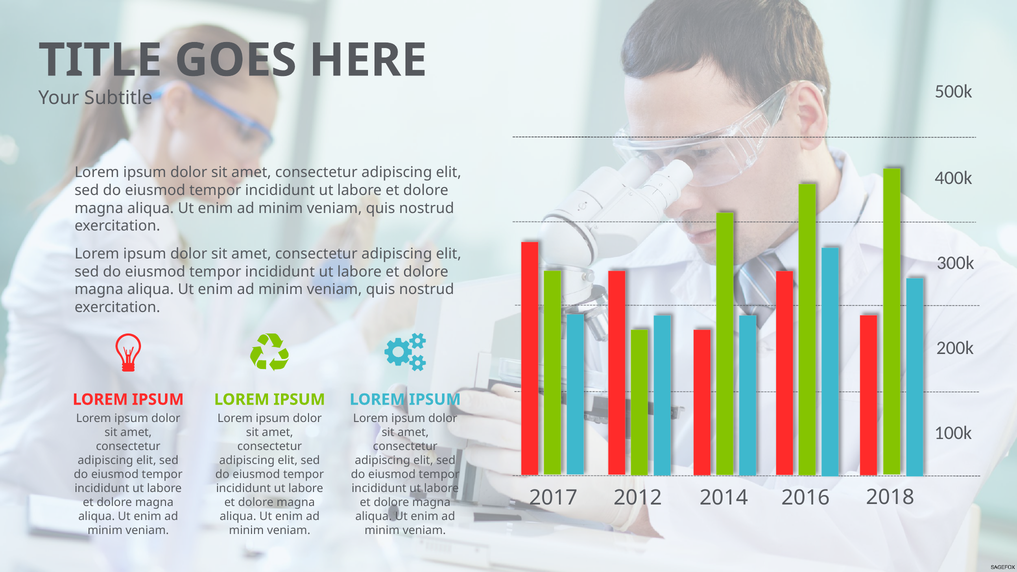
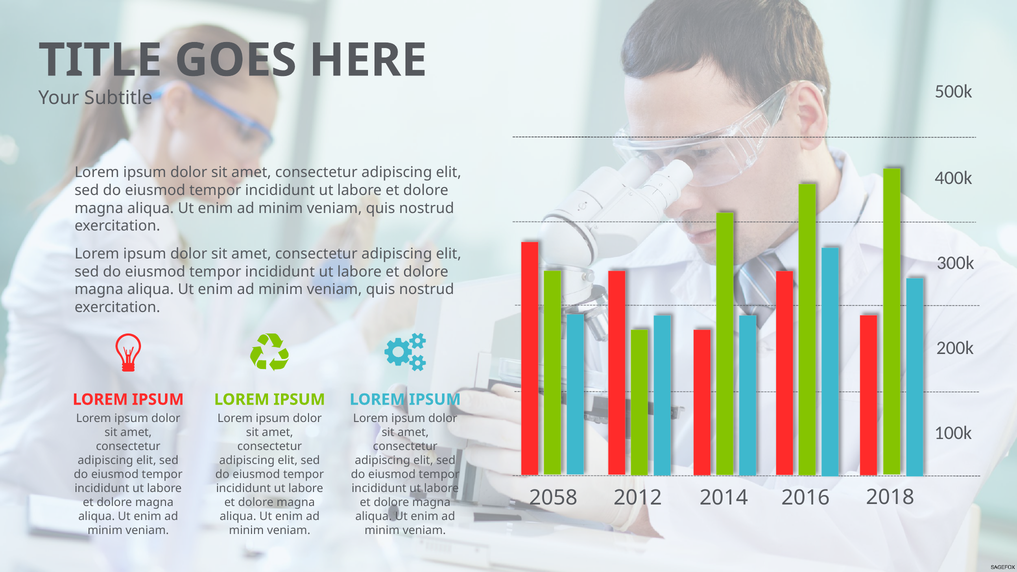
2017: 2017 -> 2058
